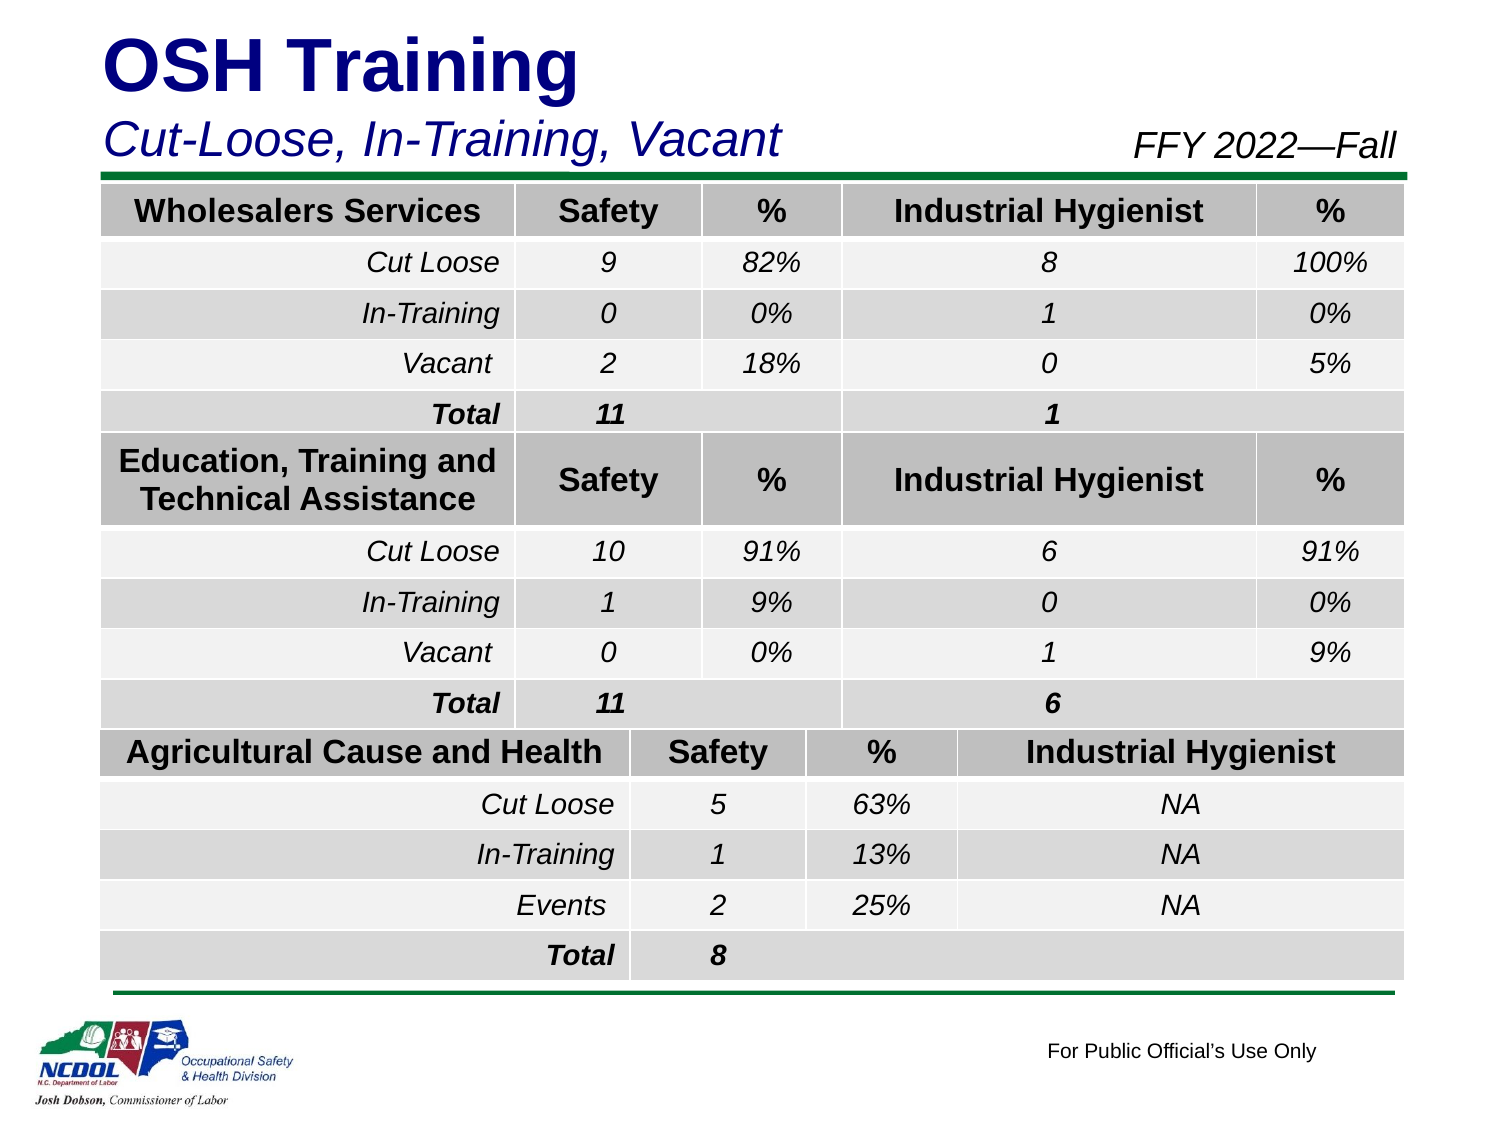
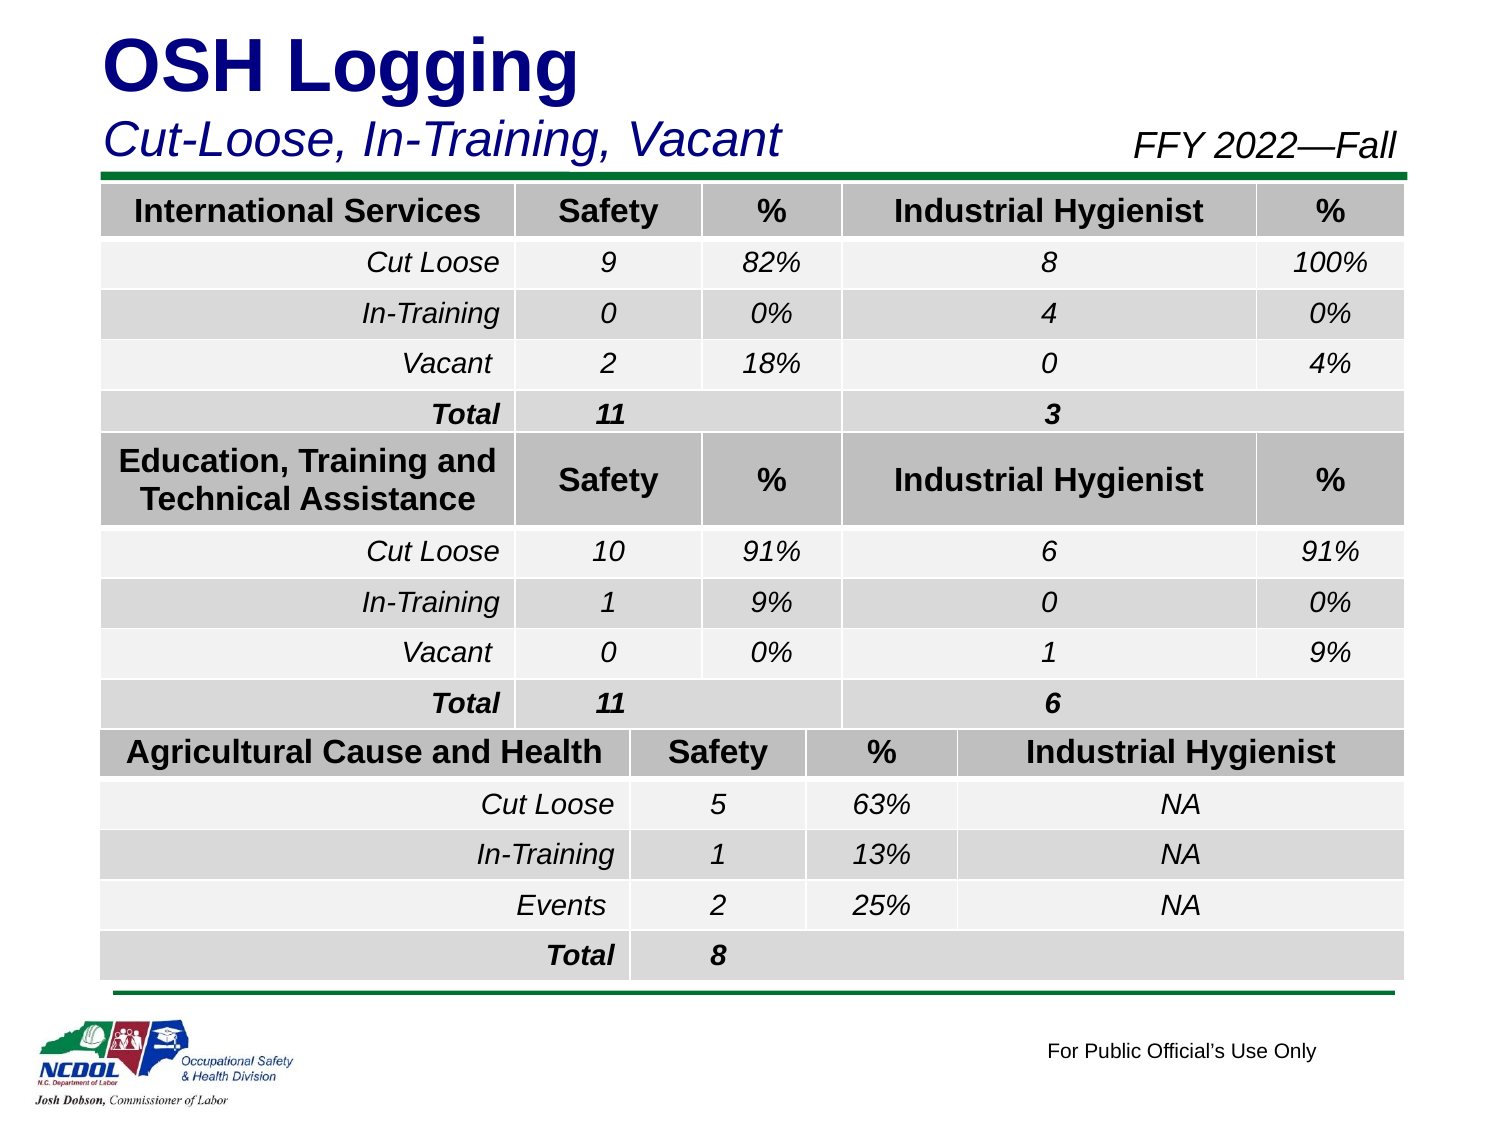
OSH Training: Training -> Logging
Wholesalers: Wholesalers -> International
In-Training 0 0% 1: 1 -> 4
5%: 5% -> 4%
11 1: 1 -> 3
